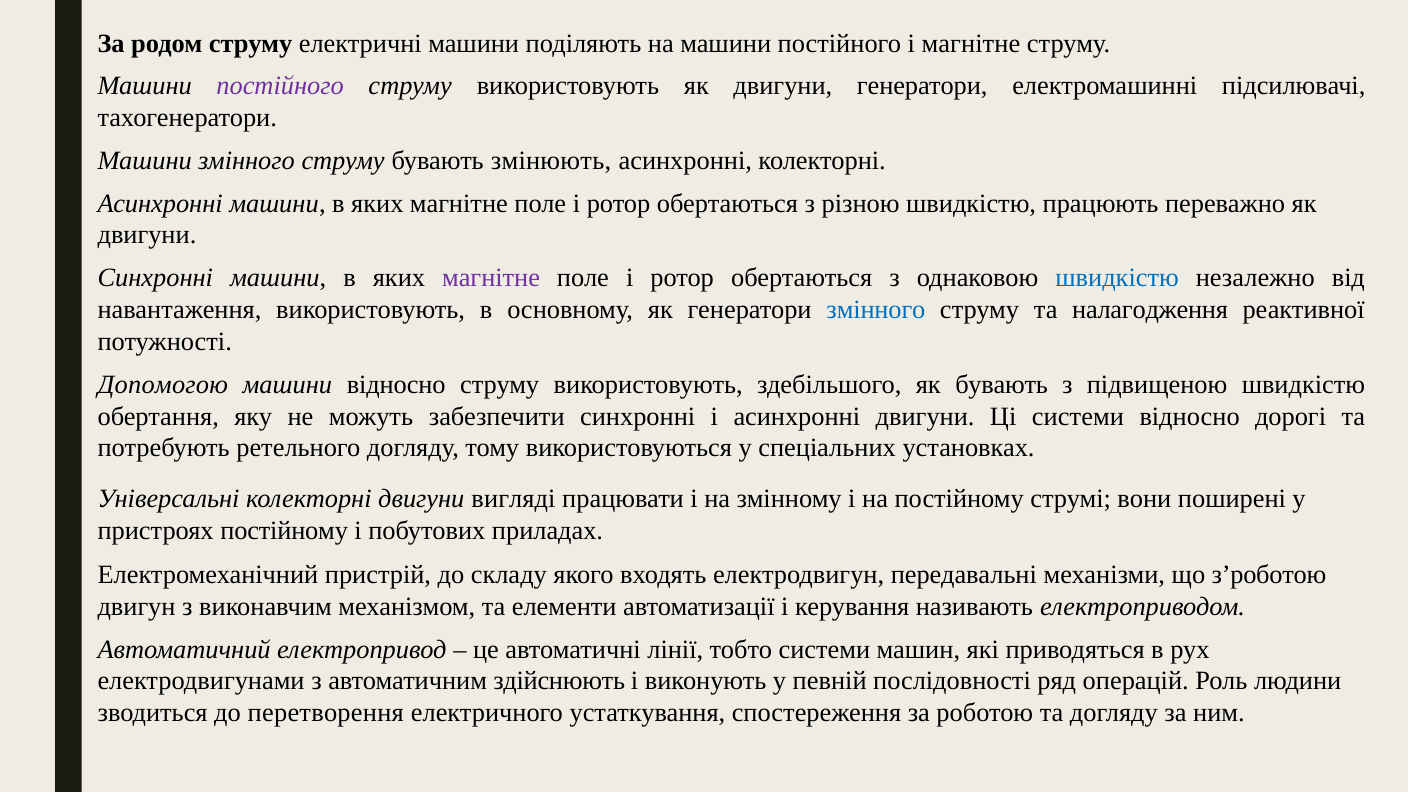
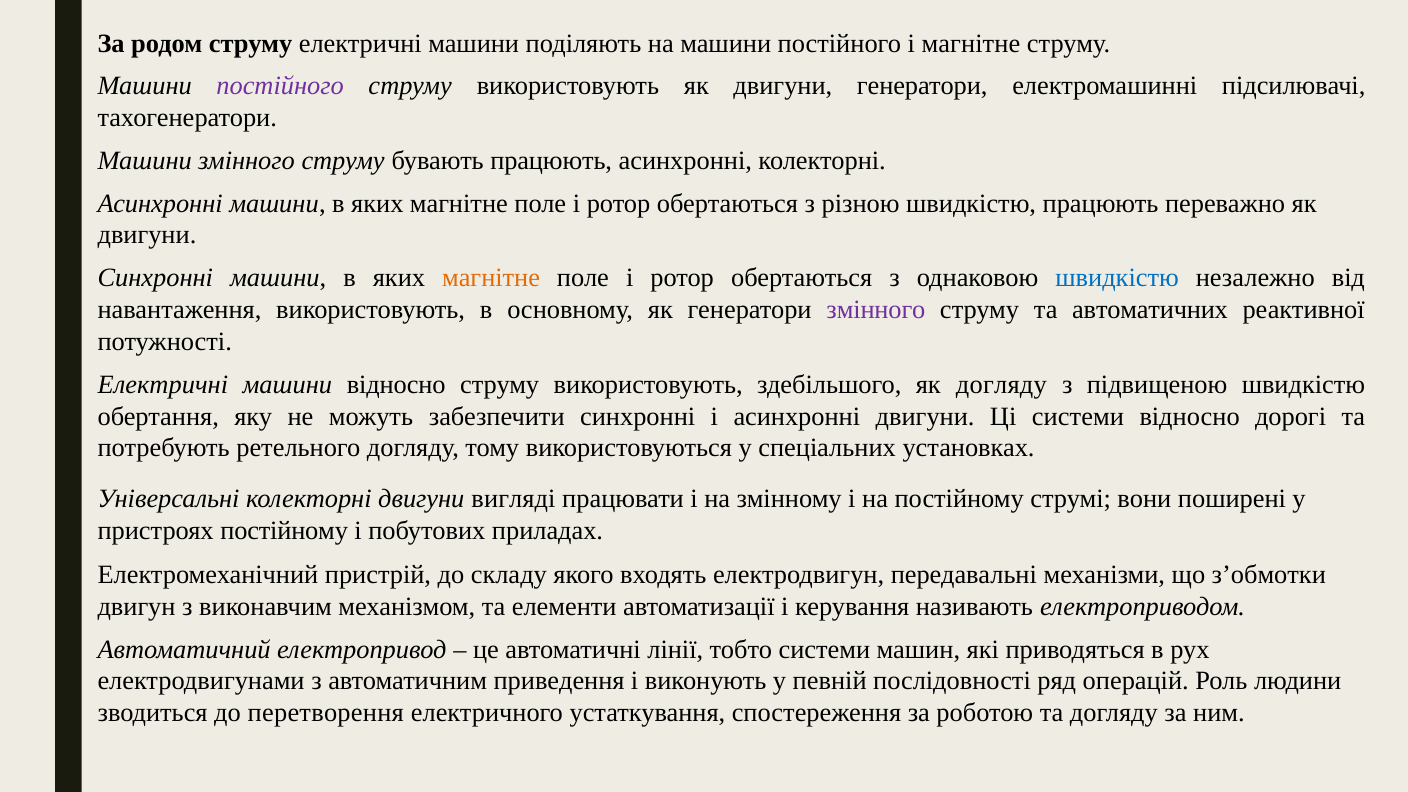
бувають змінюють: змінюють -> працюють
магнітне at (491, 278) colour: purple -> orange
змінного at (876, 310) colour: blue -> purple
налагодження: налагодження -> автоматичних
Допомогою at (163, 385): Допомогою -> Електричні
як бувають: бувають -> догляду
з’роботою: з’роботою -> з’обмотки
здійснюють: здійснюють -> приведення
